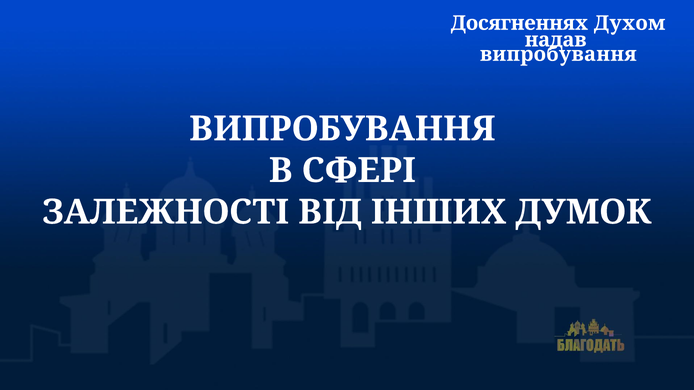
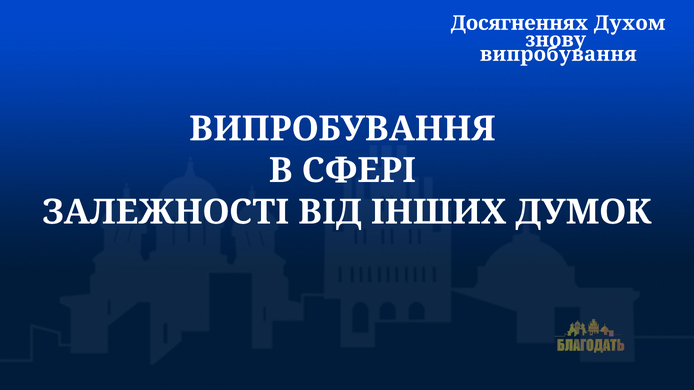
надав: надав -> знову
